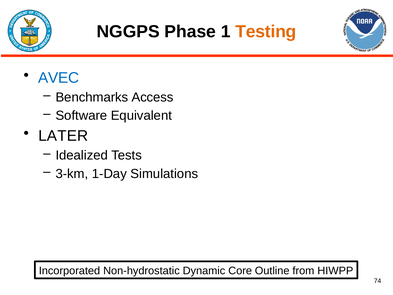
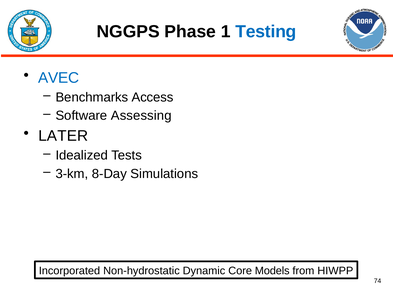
Testing colour: orange -> blue
Equivalent: Equivalent -> Assessing
1-Day: 1-Day -> 8-Day
Outline: Outline -> Models
